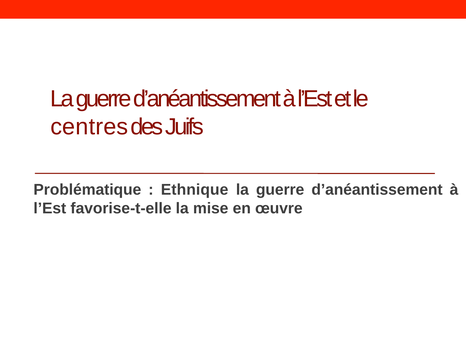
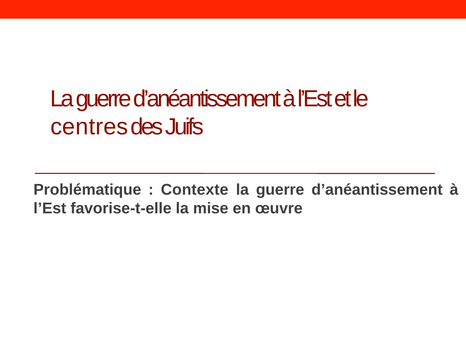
Ethnique: Ethnique -> Contexte
